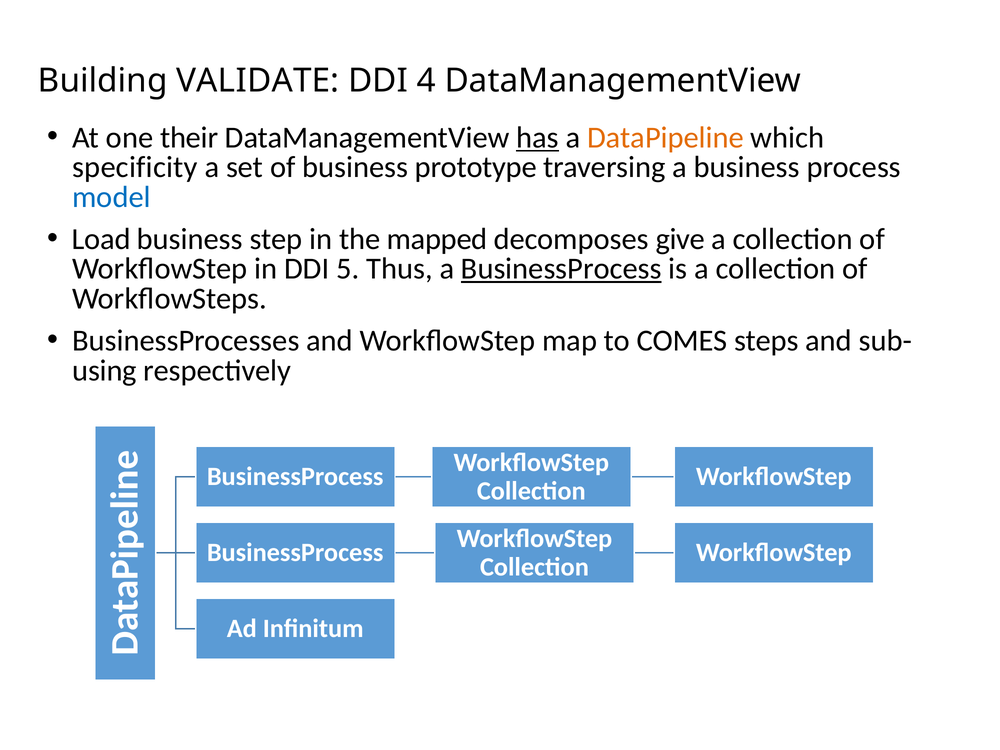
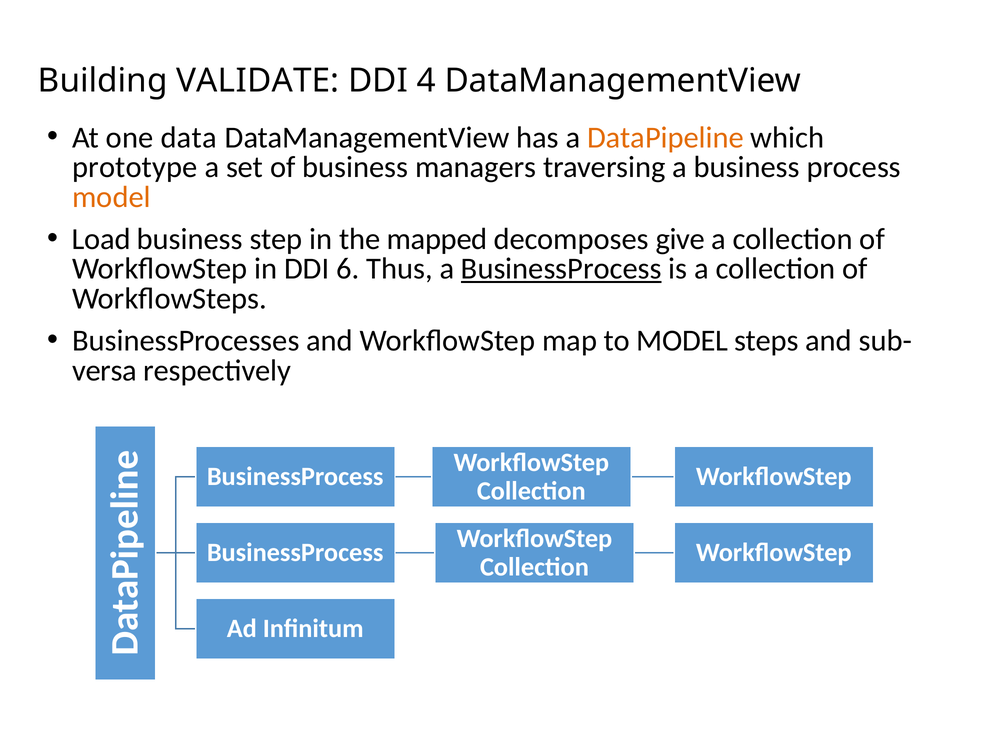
their: their -> data
has underline: present -> none
specificity: specificity -> prototype
prototype: prototype -> managers
model at (111, 197) colour: blue -> orange
5: 5 -> 6
to COMES: COMES -> MODEL
using: using -> versa
